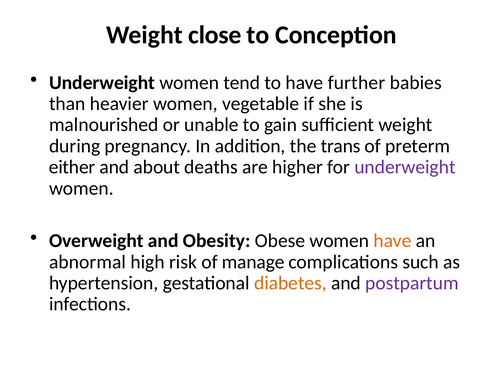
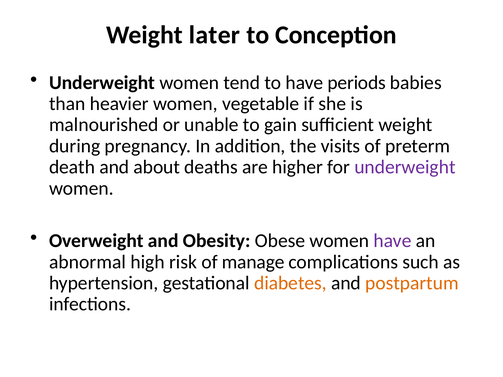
close: close -> later
further: further -> periods
trans: trans -> visits
either: either -> death
have at (393, 241) colour: orange -> purple
postpartum colour: purple -> orange
